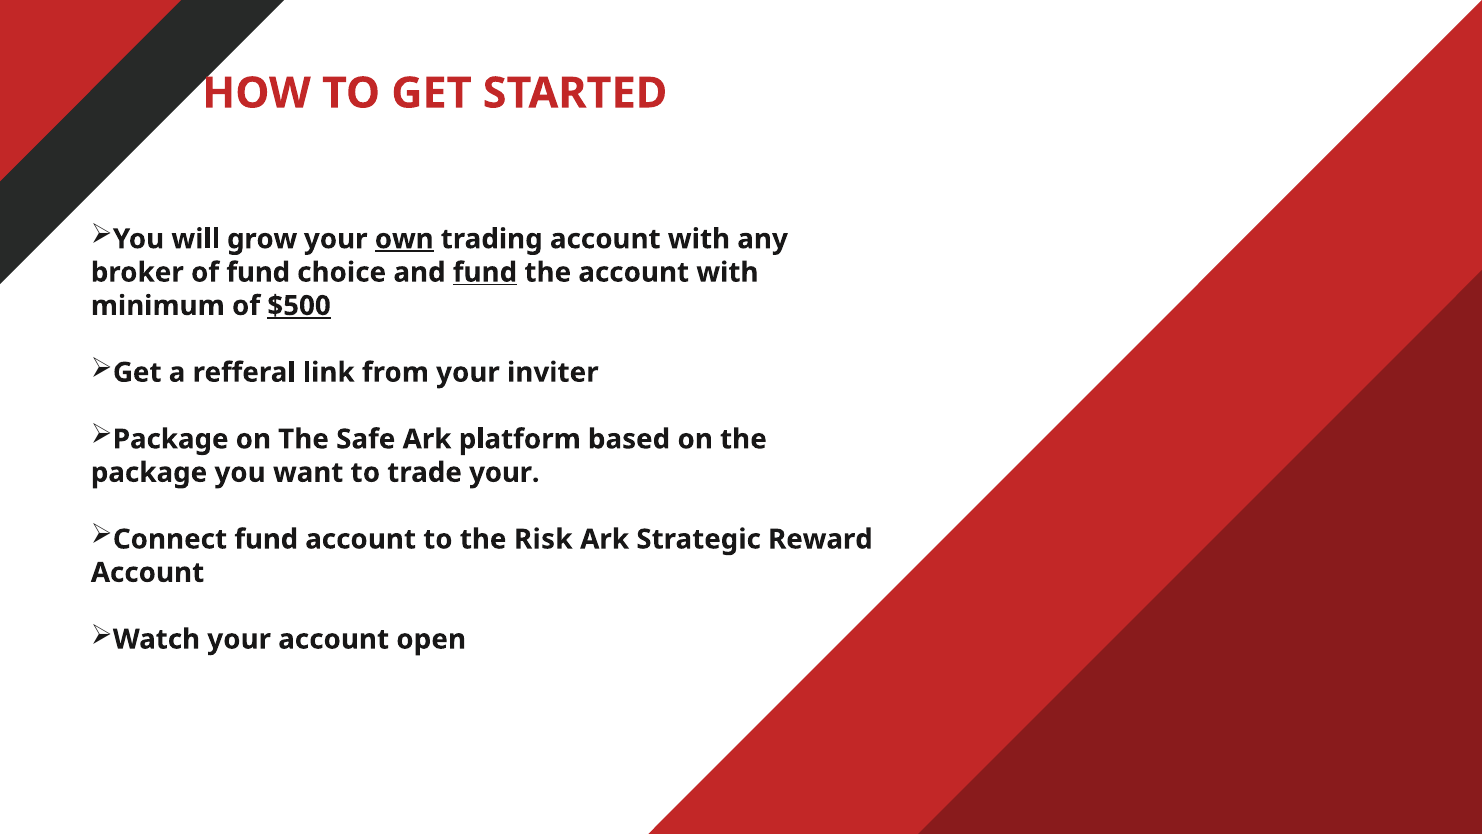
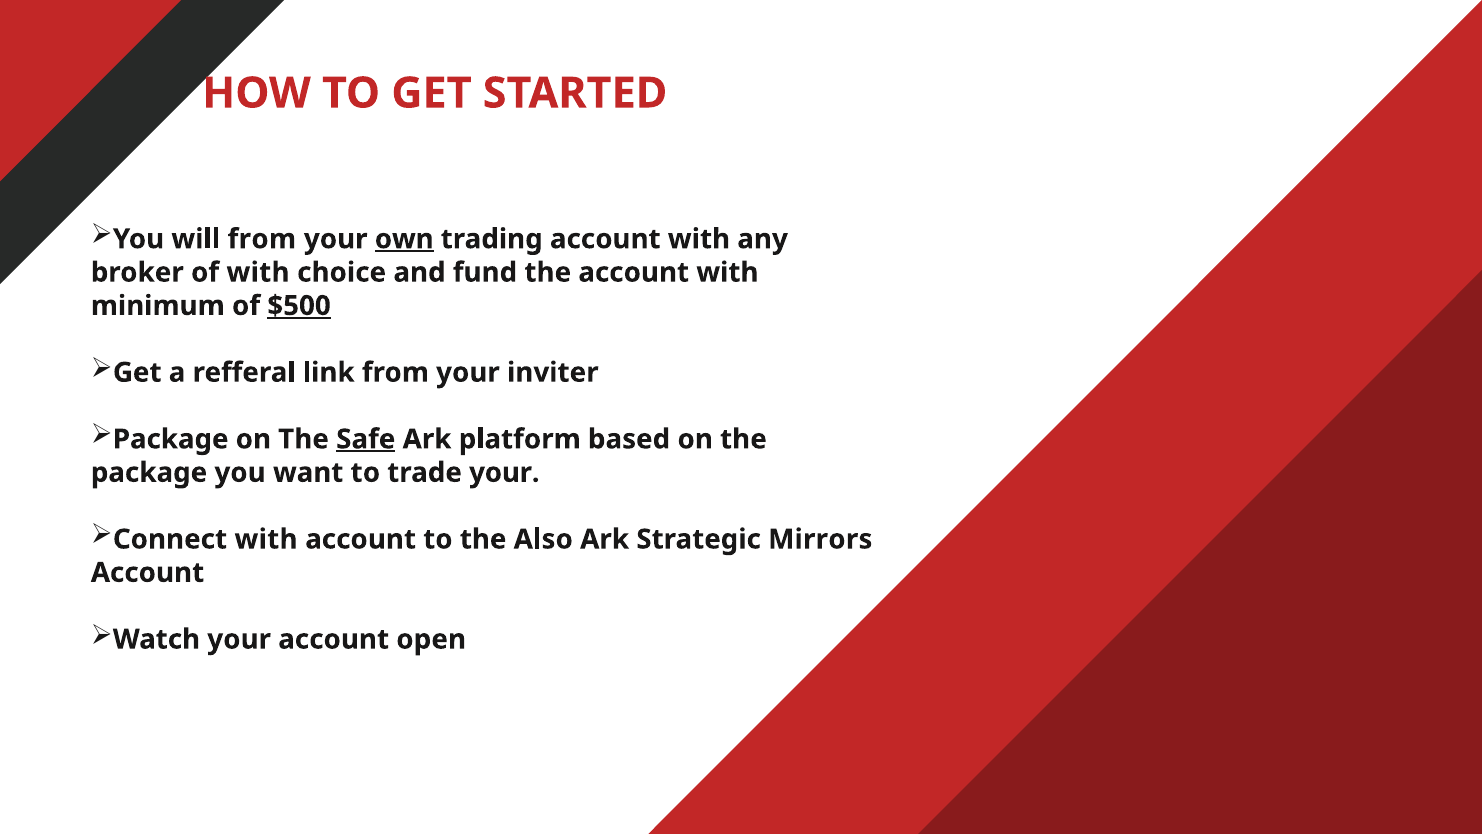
will grow: grow -> from
of fund: fund -> with
fund at (485, 272) underline: present -> none
Safe underline: none -> present
Connect fund: fund -> with
Risk: Risk -> Also
Reward: Reward -> Mirrors
